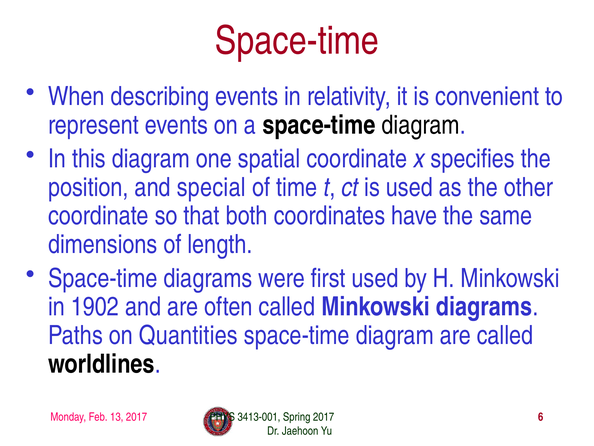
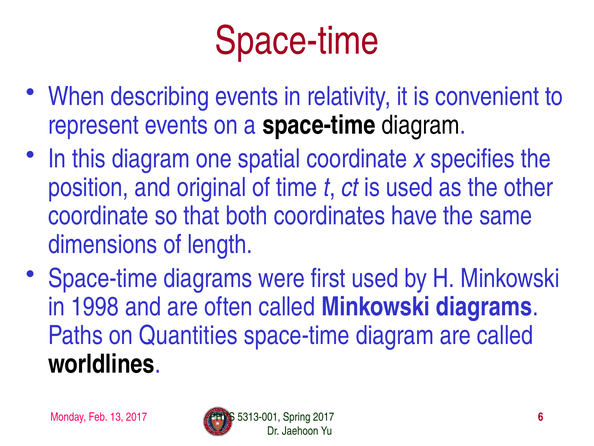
special: special -> original
1902: 1902 -> 1998
3413-001: 3413-001 -> 5313-001
